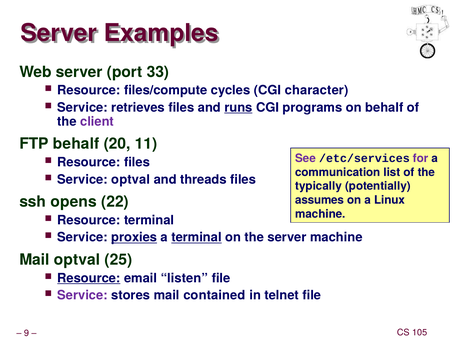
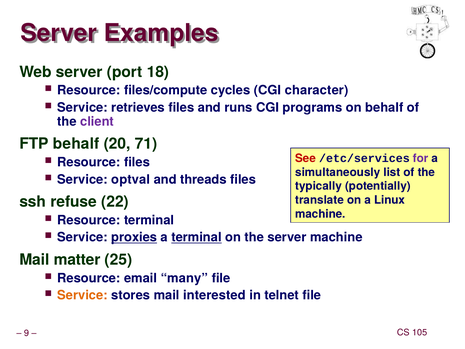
33: 33 -> 18
runs underline: present -> none
11: 11 -> 71
See colour: purple -> red
communication: communication -> simultaneously
assumes: assumes -> translate
opens: opens -> refuse
Mail optval: optval -> matter
Resource at (89, 278) underline: present -> none
listen: listen -> many
Service at (82, 295) colour: purple -> orange
contained: contained -> interested
